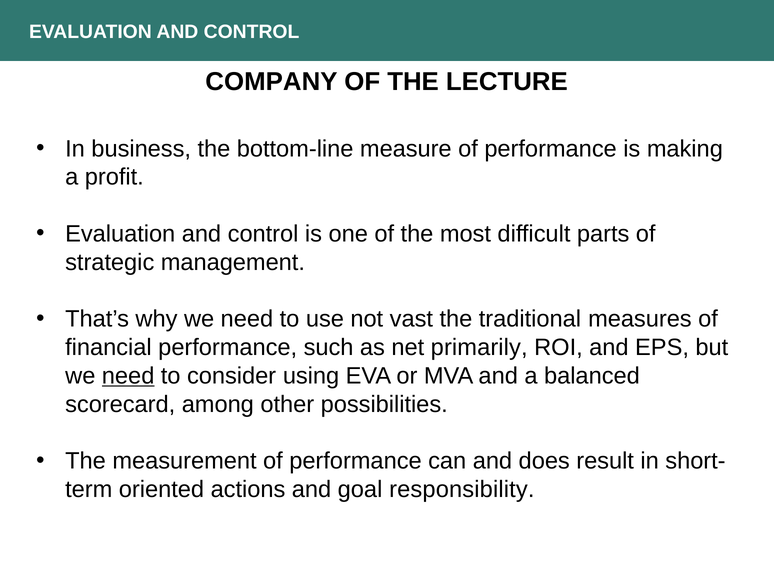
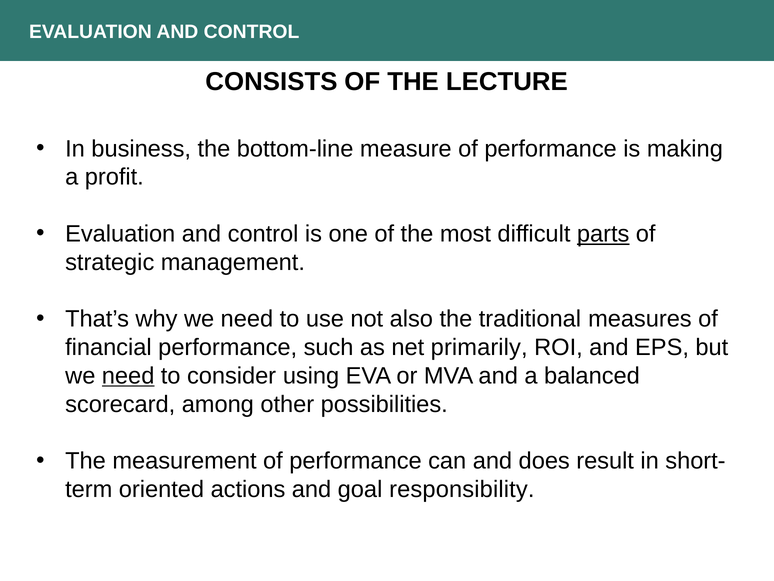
COMPANY: COMPANY -> CONSISTS
parts underline: none -> present
vast: vast -> also
